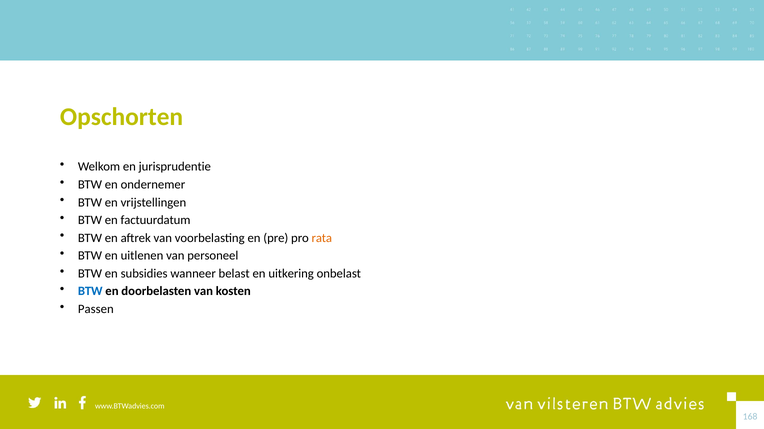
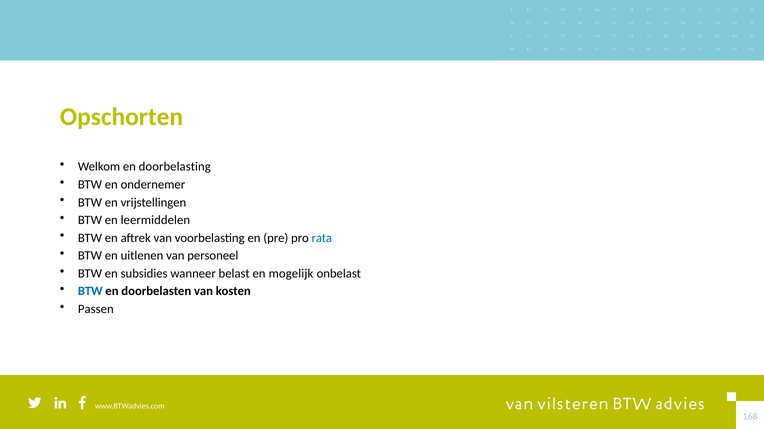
jurisprudentie: jurisprudentie -> doorbelasting
factuurdatum: factuurdatum -> leermiddelen
rata colour: orange -> blue
uitkering: uitkering -> mogelijk
